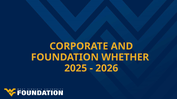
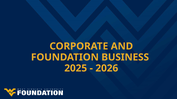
WHETHER: WHETHER -> BUSINESS
